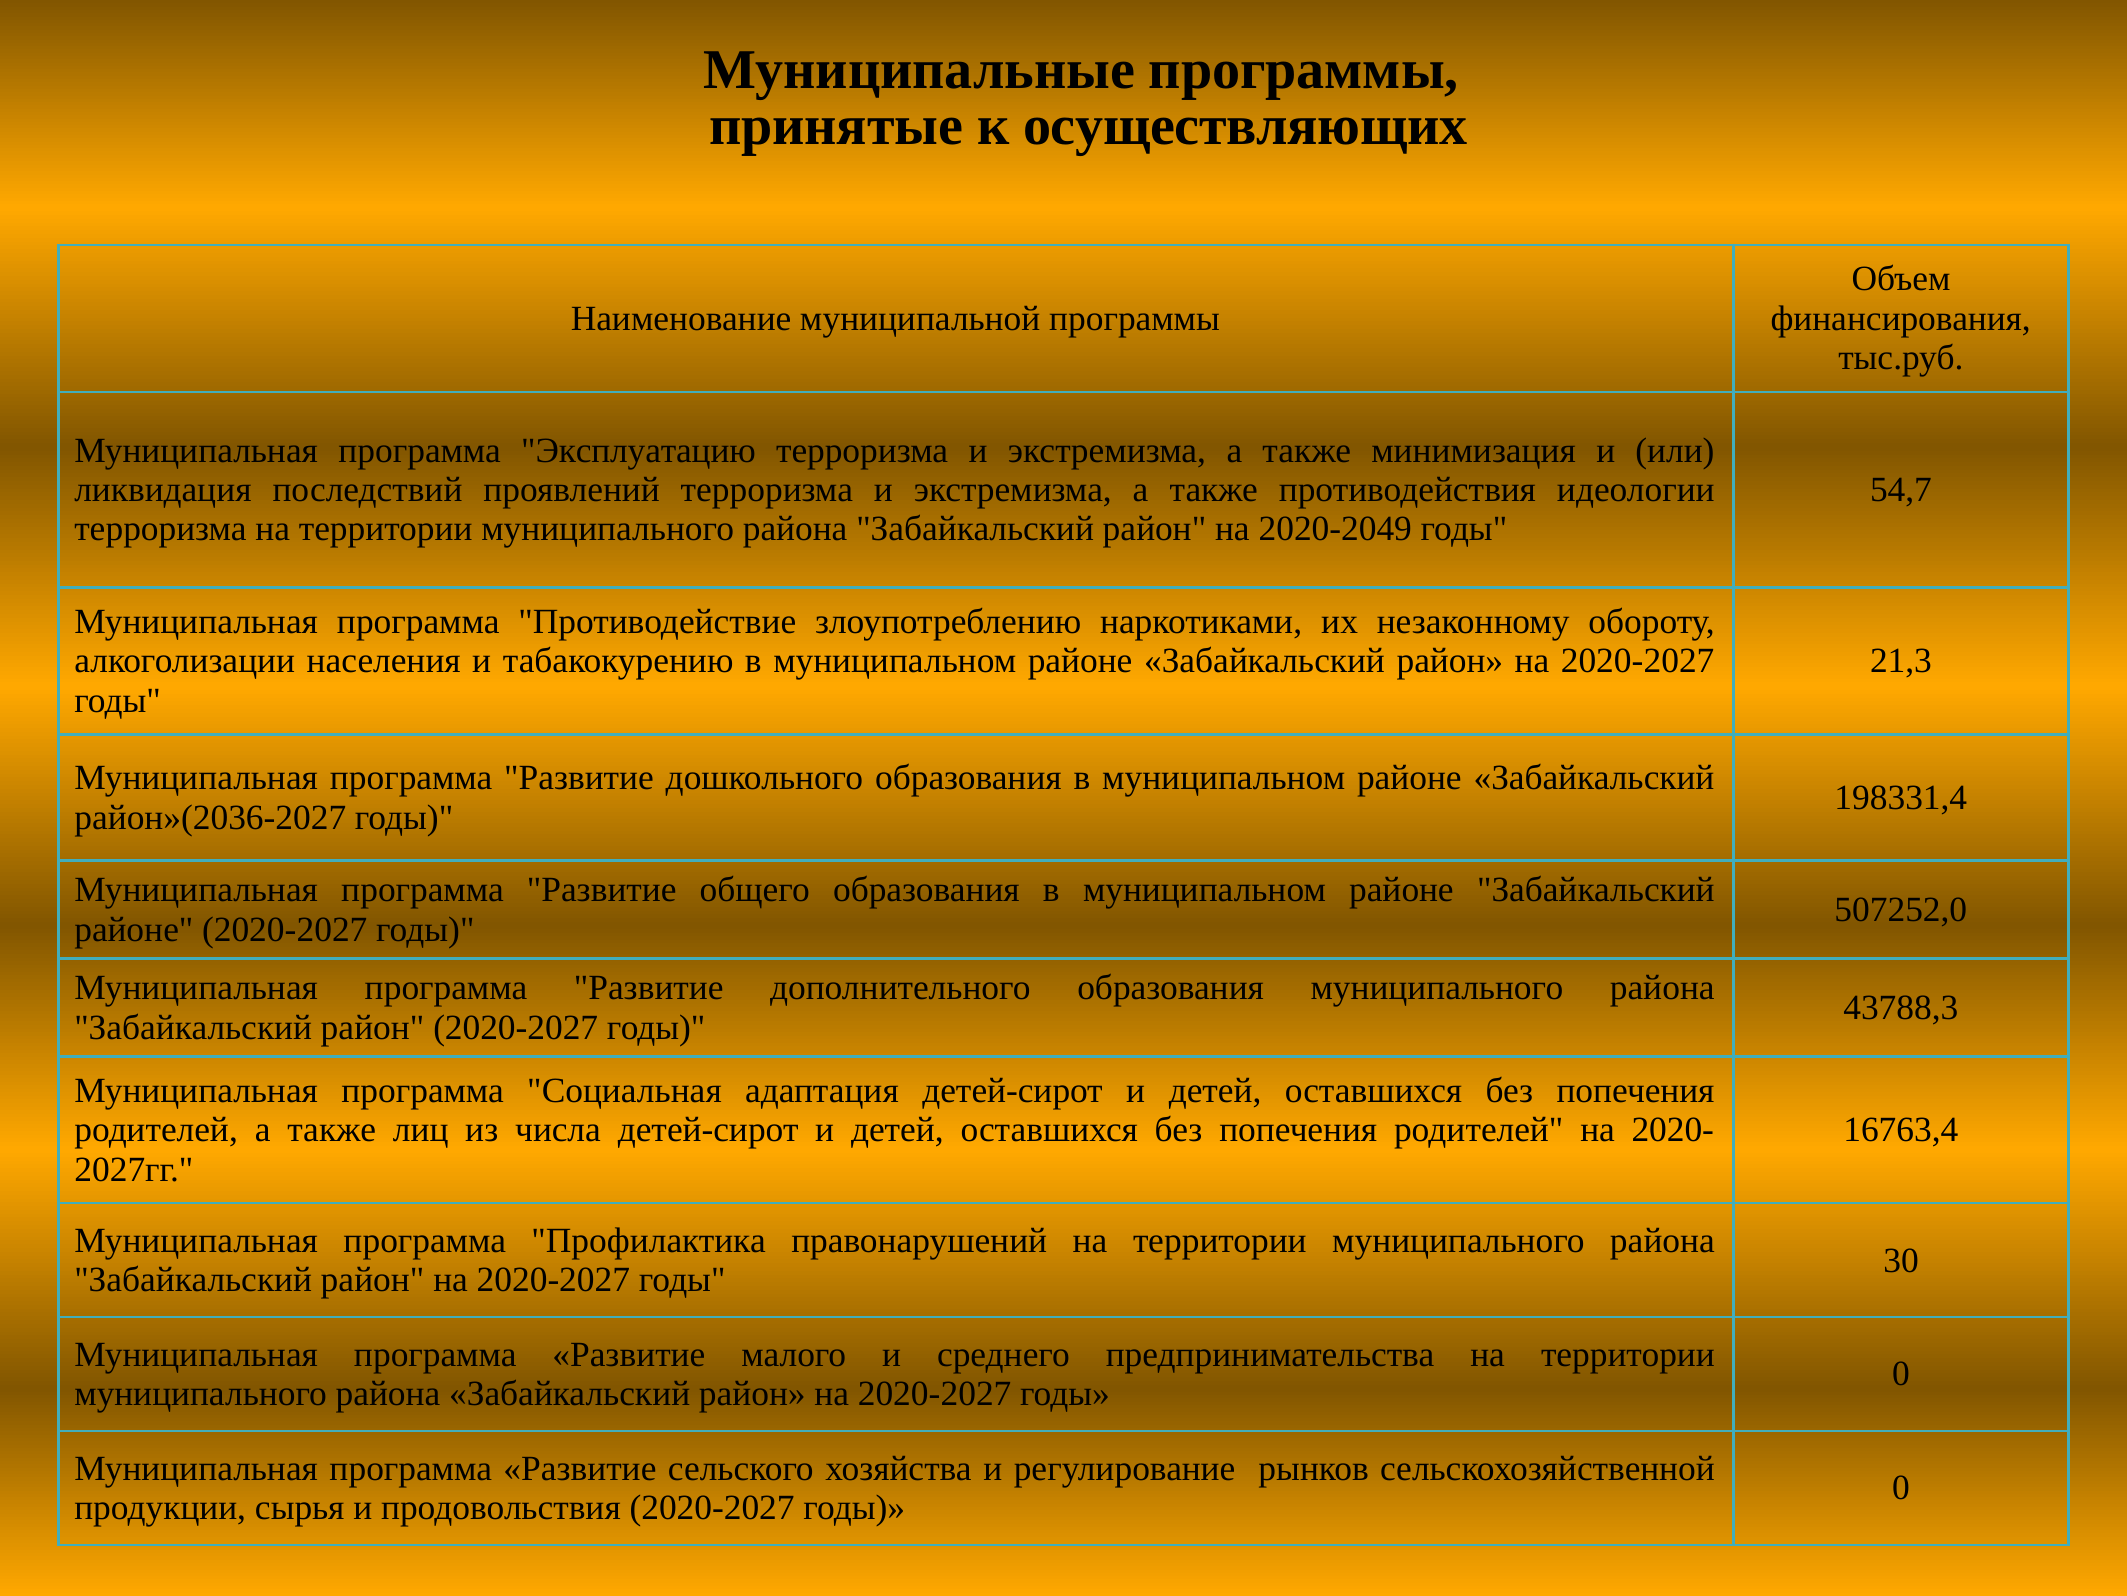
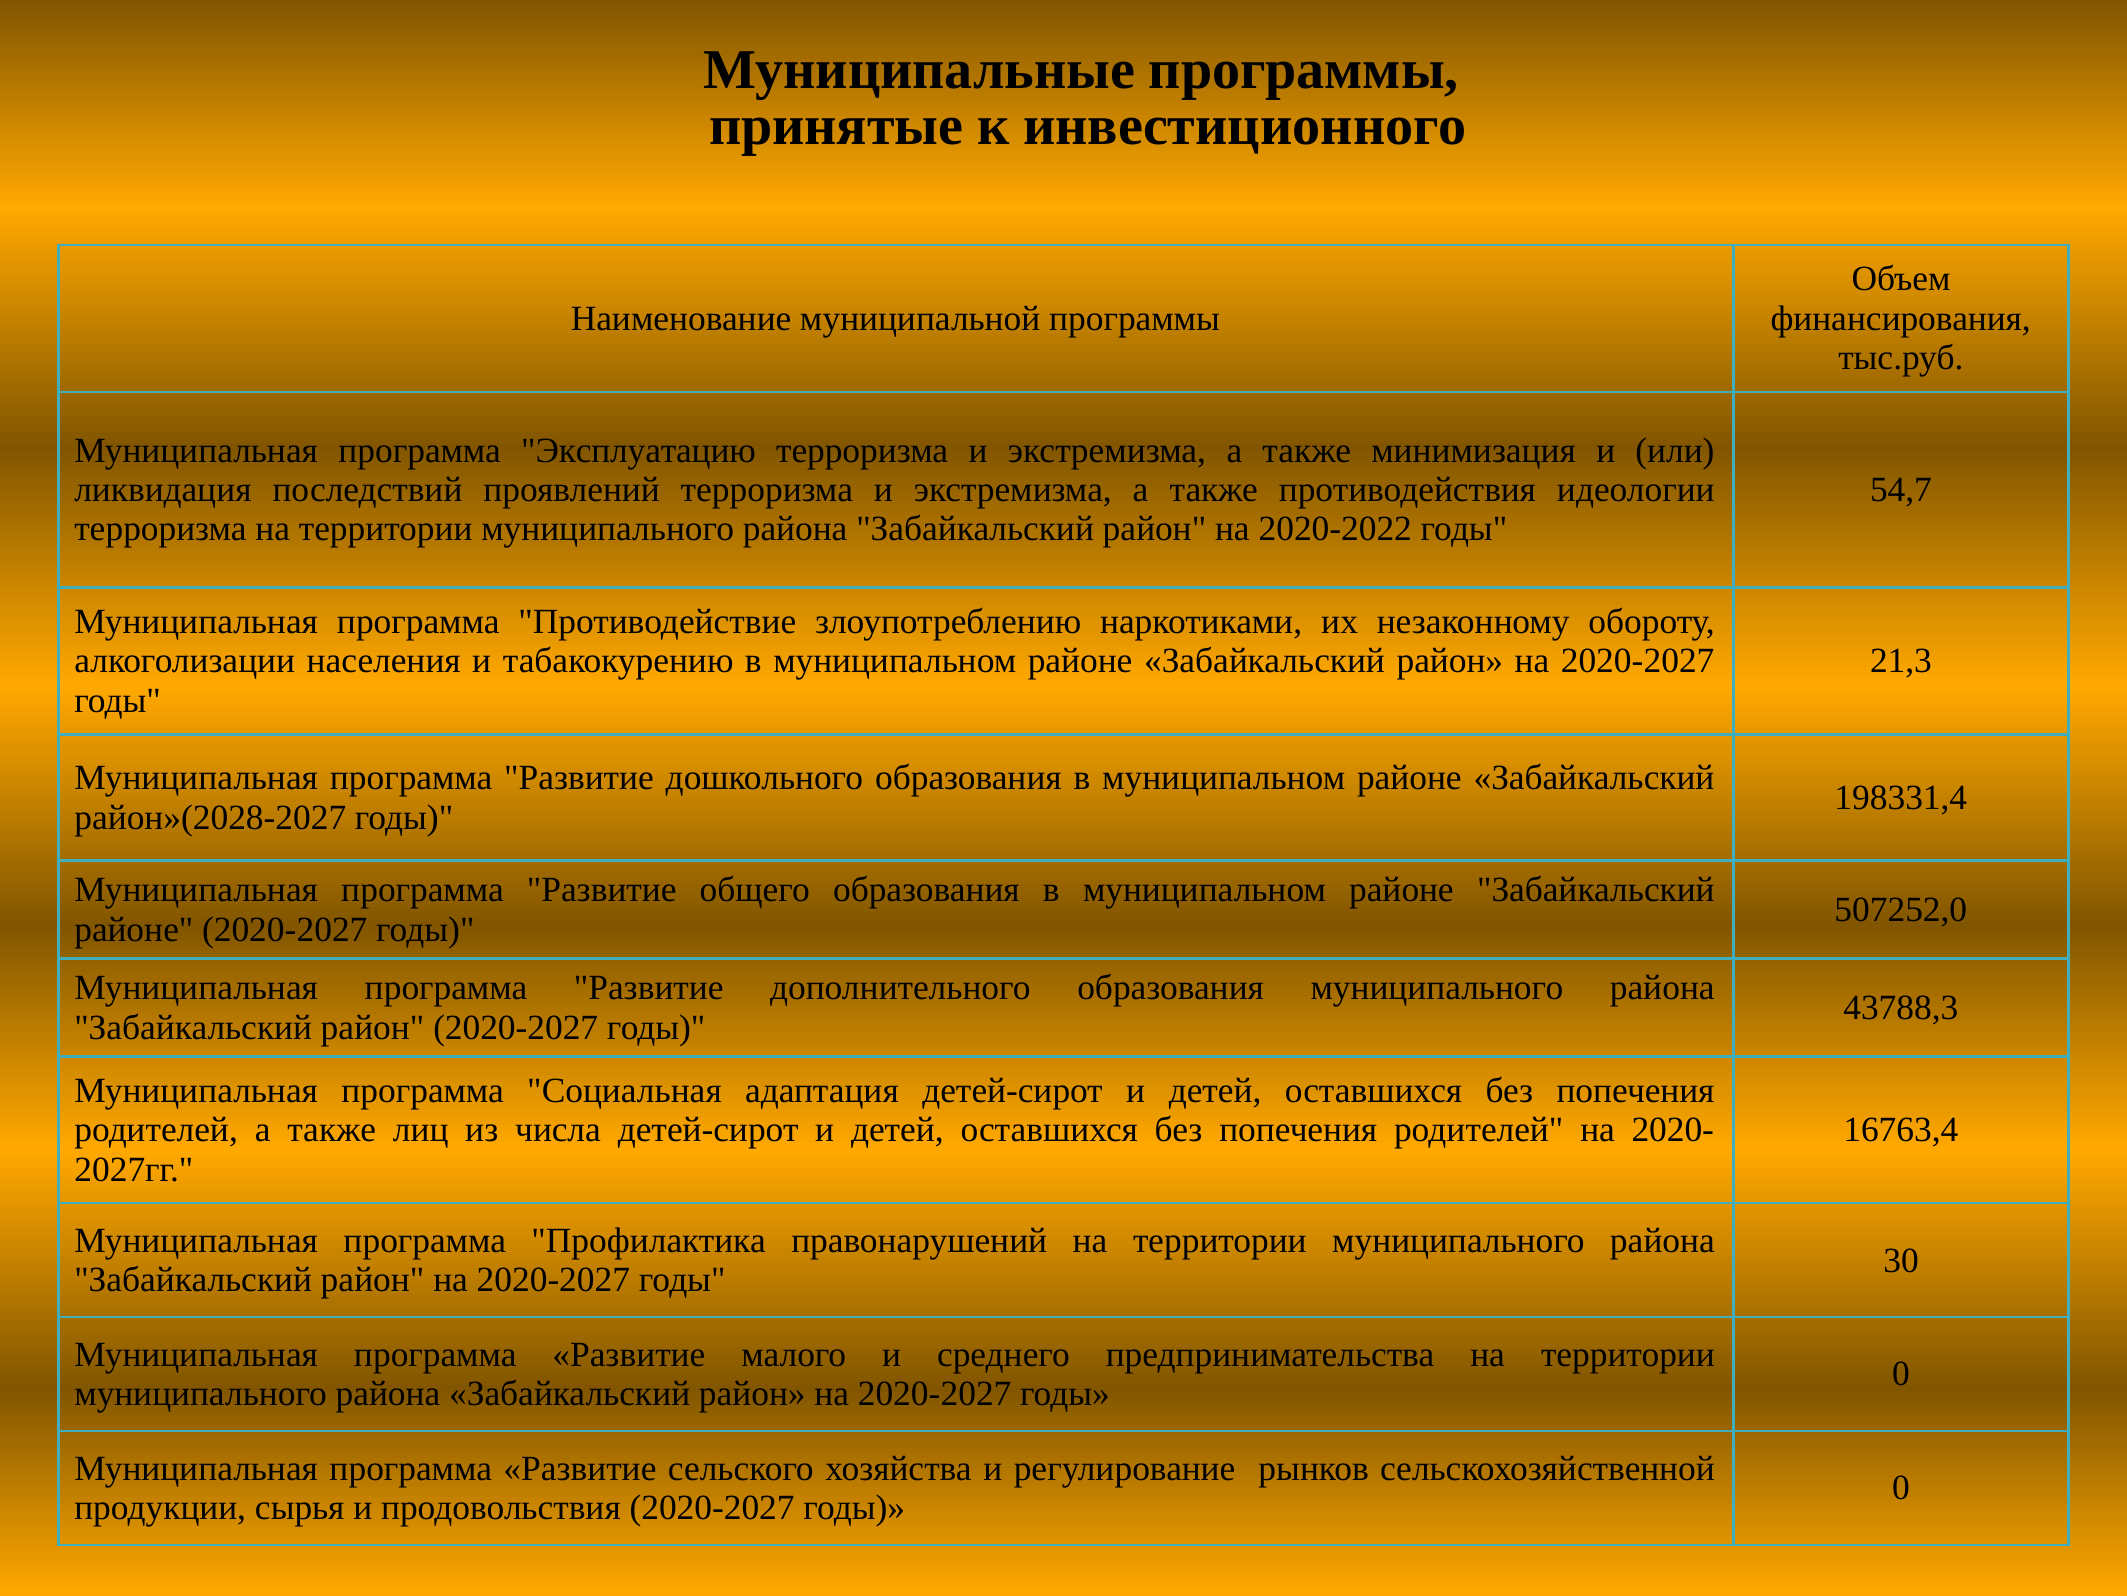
осуществляющих: осуществляющих -> инвестиционного
2020-2049: 2020-2049 -> 2020-2022
район»(2036-2027: район»(2036-2027 -> район»(2028-2027
